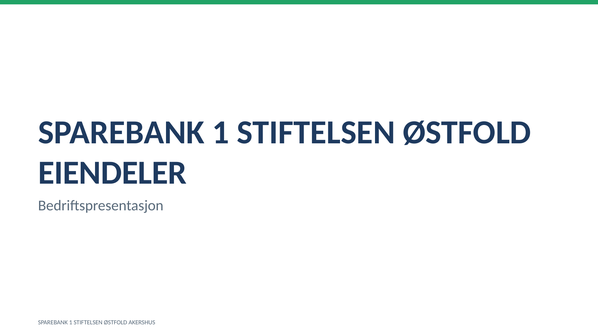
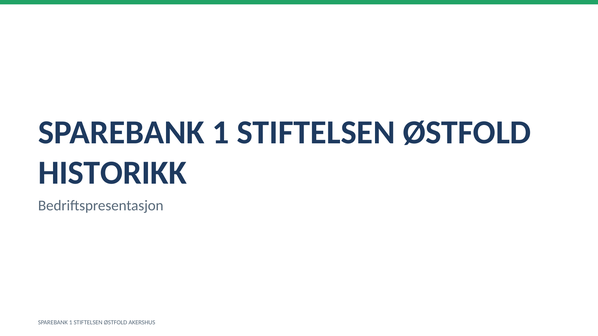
EIENDELER: EIENDELER -> HISTORIKK
